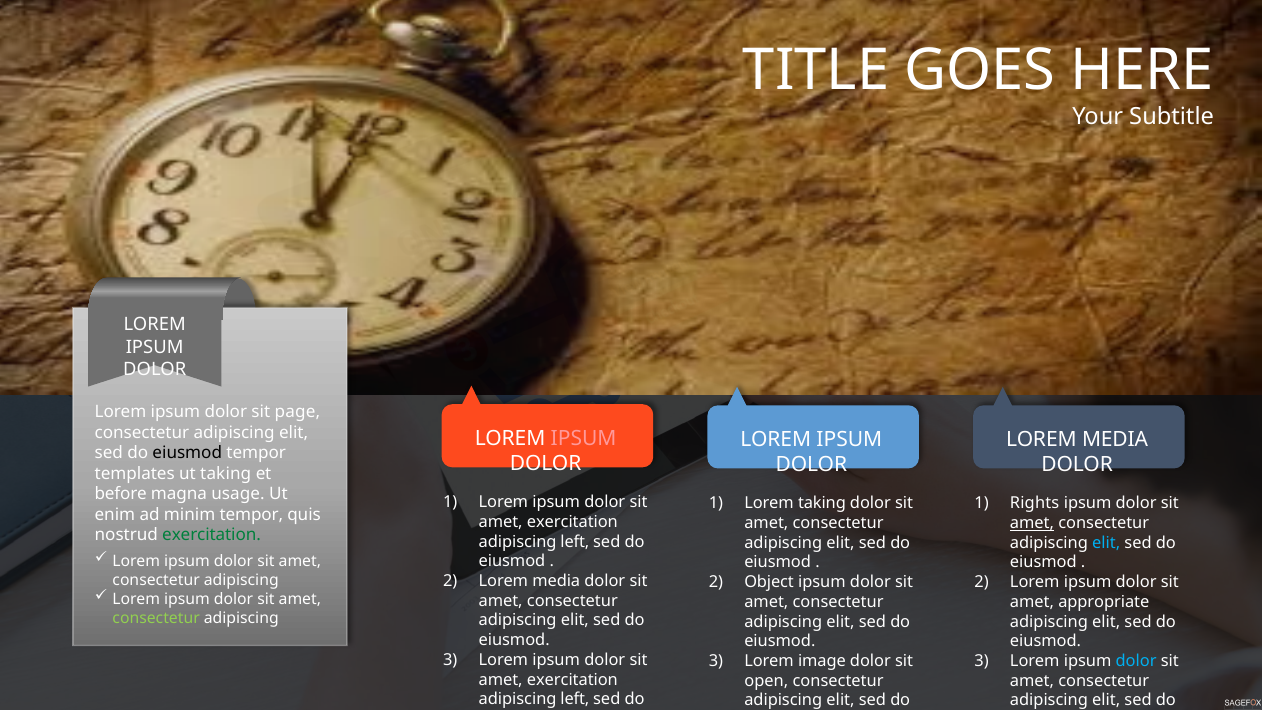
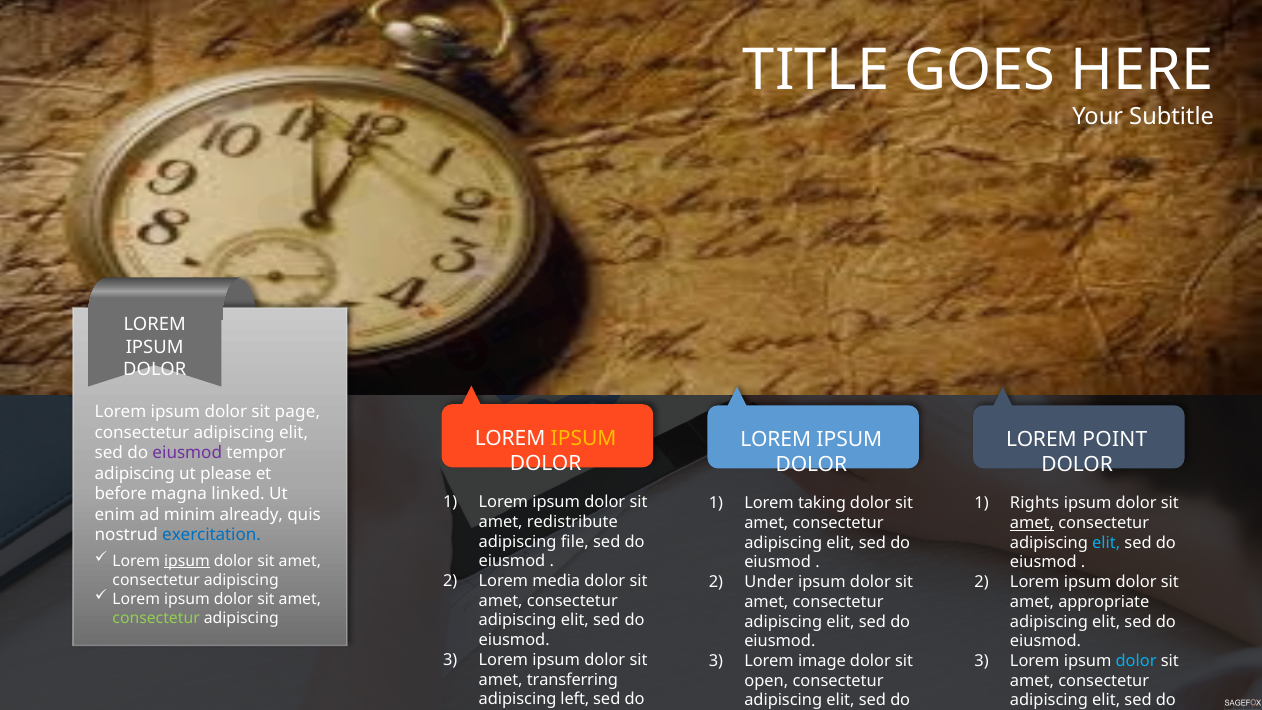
IPSUM at (584, 438) colour: pink -> yellow
MEDIA at (1115, 440): MEDIA -> POINT
eiusmod at (187, 453) colour: black -> purple
templates at (135, 473): templates -> adipiscing
ut taking: taking -> please
usage: usage -> linked
minim tempor: tempor -> already
exercitation at (572, 522): exercitation -> redistribute
exercitation at (212, 535) colour: green -> blue
left at (575, 542): left -> file
ipsum at (187, 561) underline: none -> present
Object: Object -> Under
exercitation at (572, 680): exercitation -> transferring
